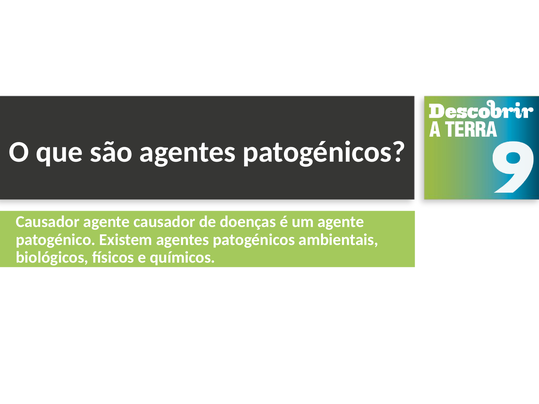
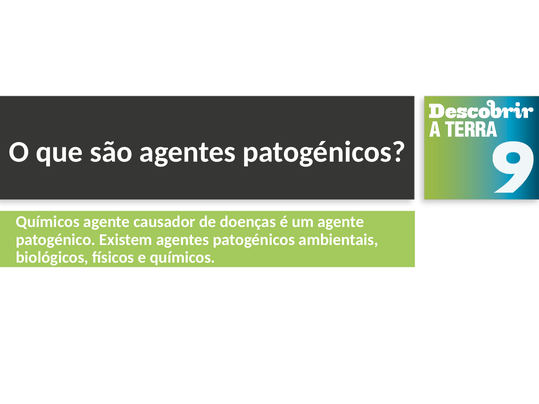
Causador at (48, 222): Causador -> Químicos
